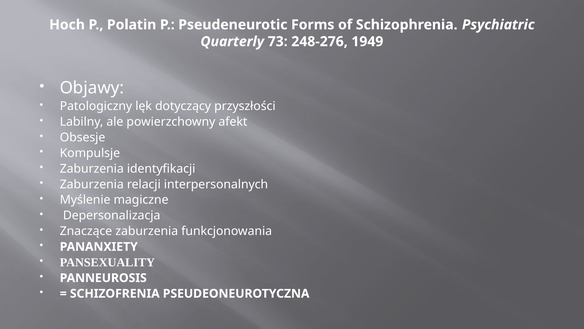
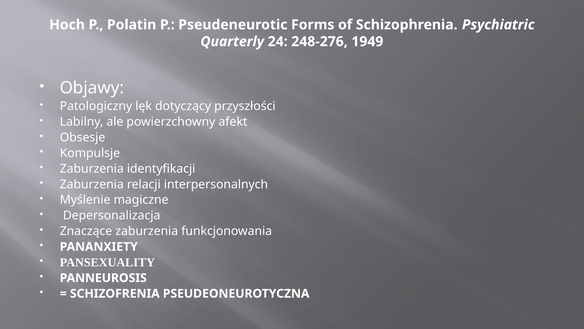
73: 73 -> 24
